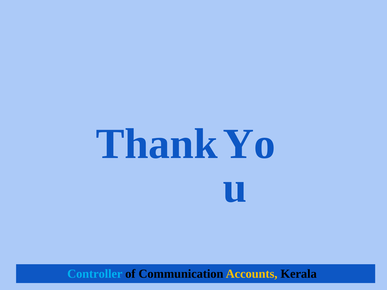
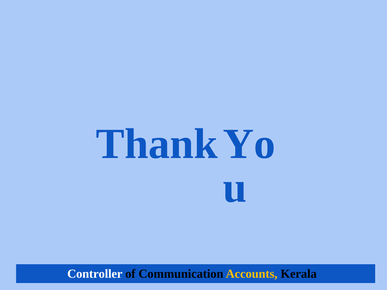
Controller colour: light blue -> white
